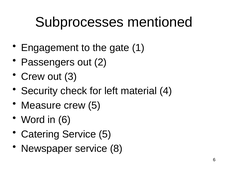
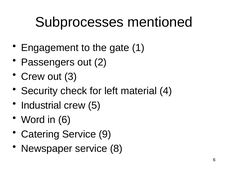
Measure: Measure -> Industrial
Service 5: 5 -> 9
